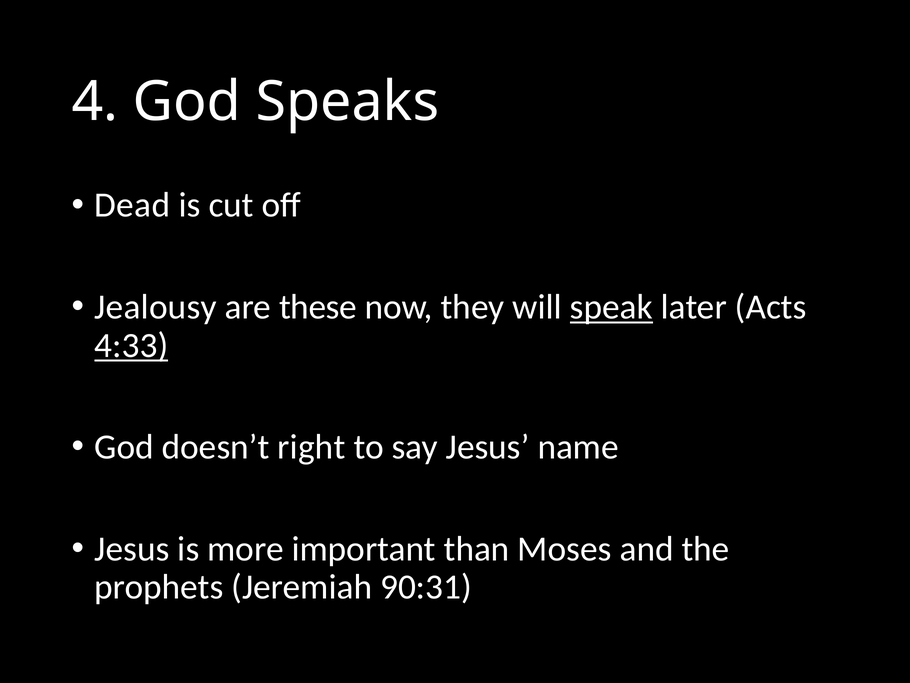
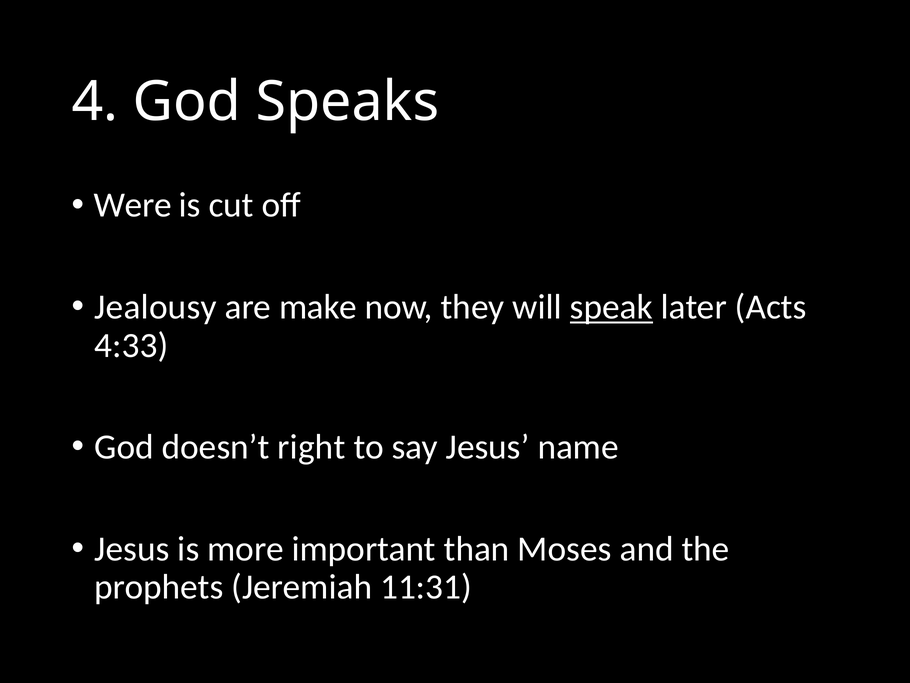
Dead: Dead -> Were
these: these -> make
4:33 underline: present -> none
90:31: 90:31 -> 11:31
